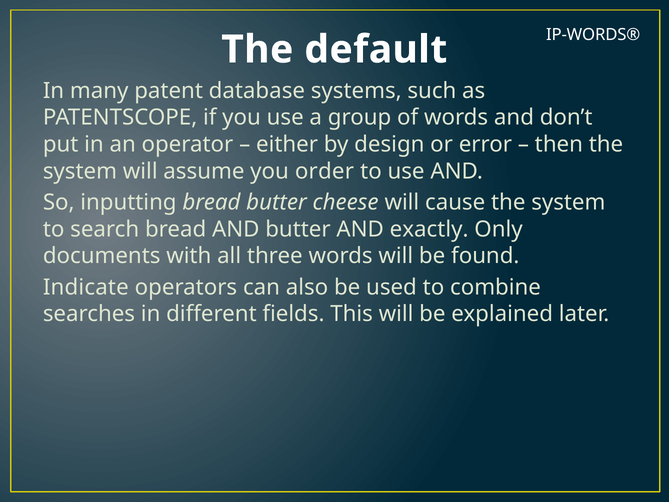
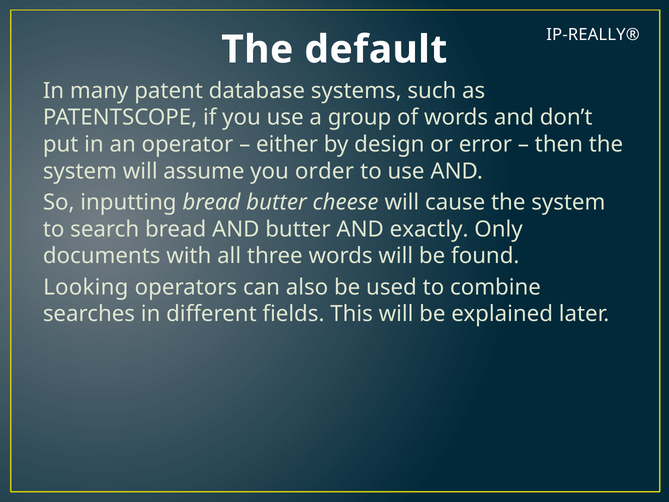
IP-WORDS®: IP-WORDS® -> IP-REALLY®
Indicate: Indicate -> Looking
